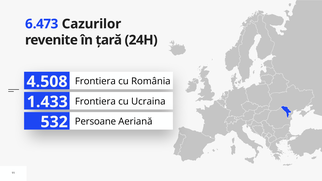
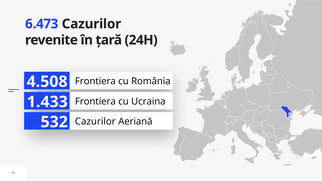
Persoane at (95, 122): Persoane -> Cazurilor
